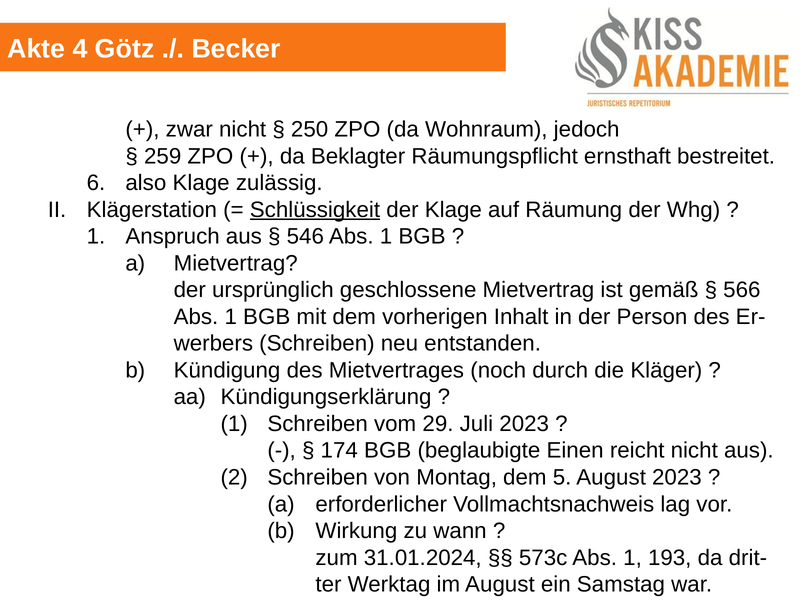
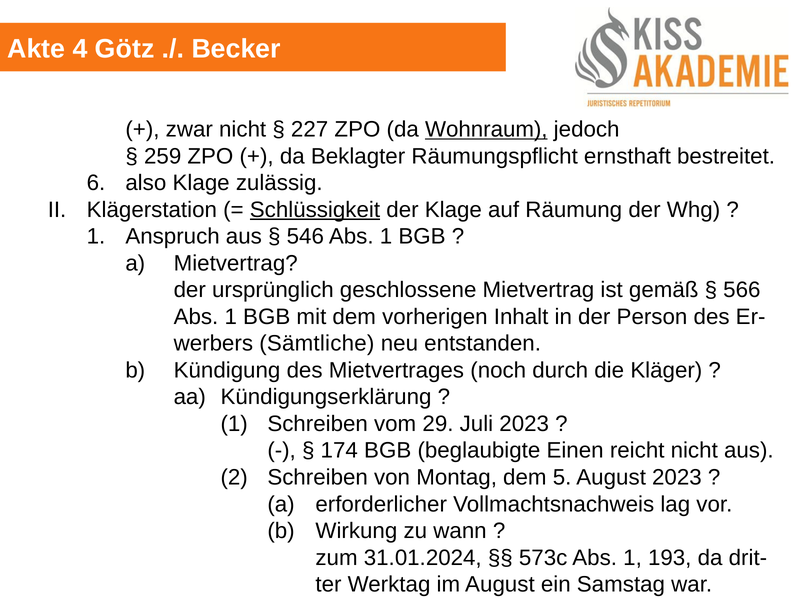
250: 250 -> 227
Wohnraum underline: none -> present
werbers Schreiben: Schreiben -> Sämtliche
